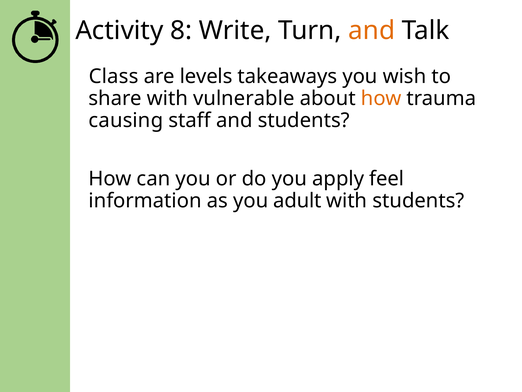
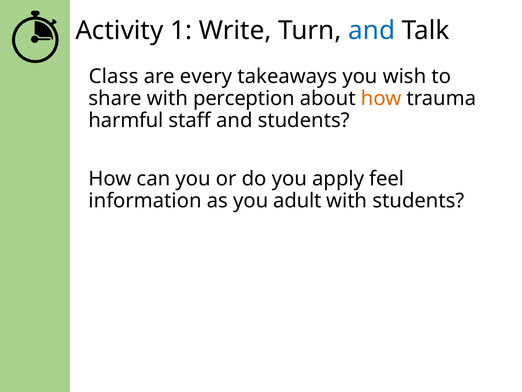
8: 8 -> 1
and at (372, 30) colour: orange -> blue
levels: levels -> every
vulnerable: vulnerable -> perception
causing: causing -> harmful
